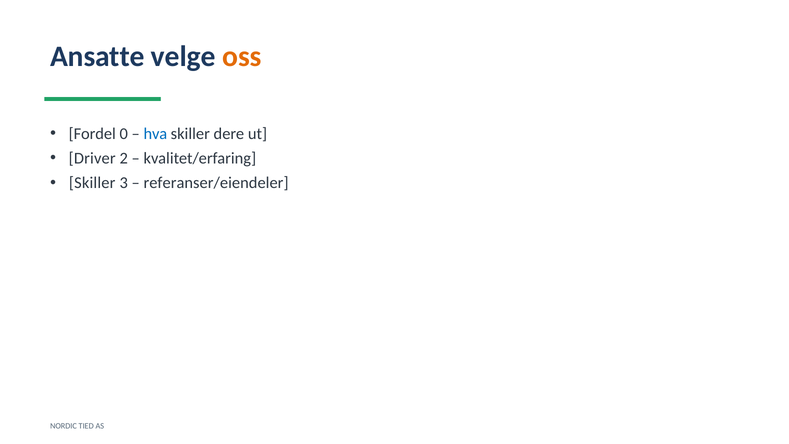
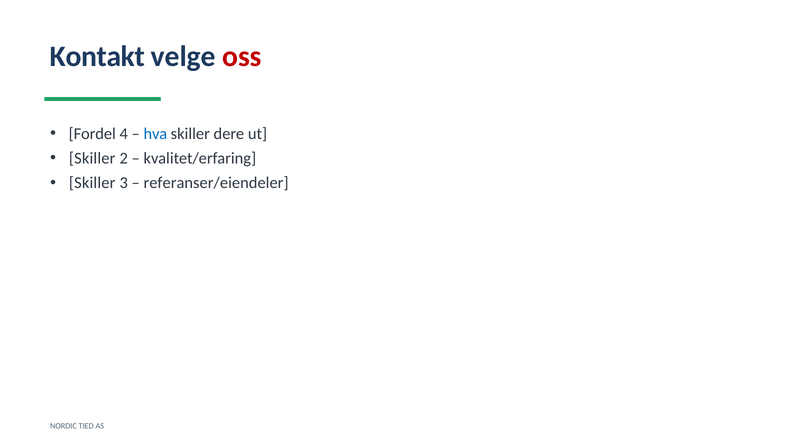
Ansatte: Ansatte -> Kontakt
oss colour: orange -> red
0: 0 -> 4
Driver at (92, 158): Driver -> Skiller
